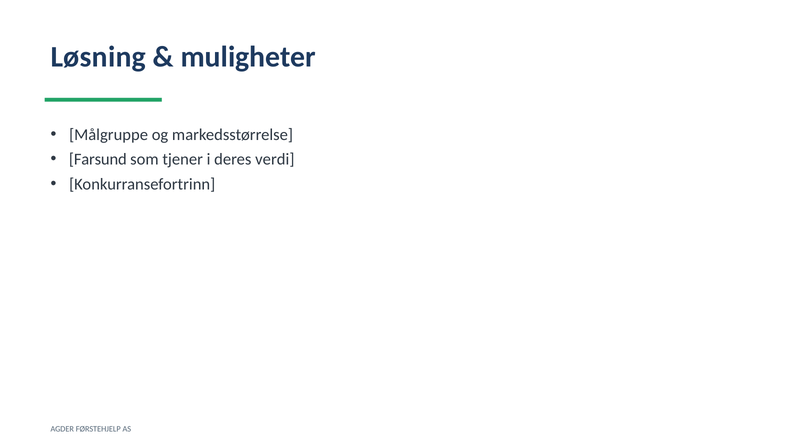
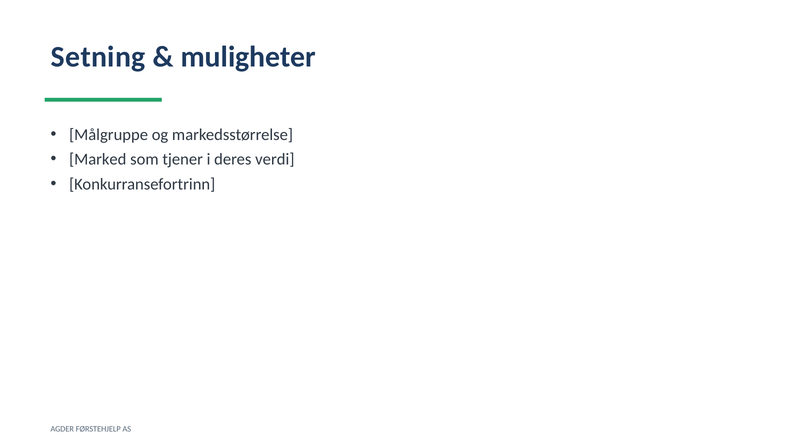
Løsning: Løsning -> Setning
Farsund: Farsund -> Marked
